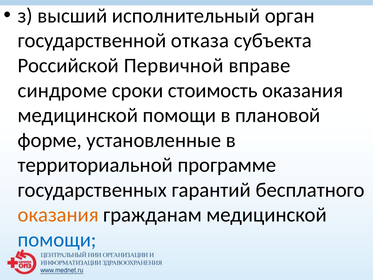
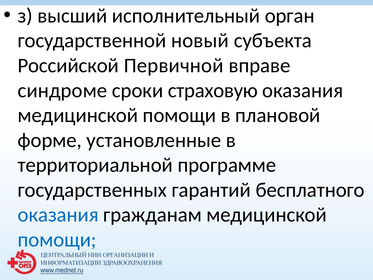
отказа: отказа -> новый
стоимость: стоимость -> страховую
оказания at (58, 215) colour: orange -> blue
